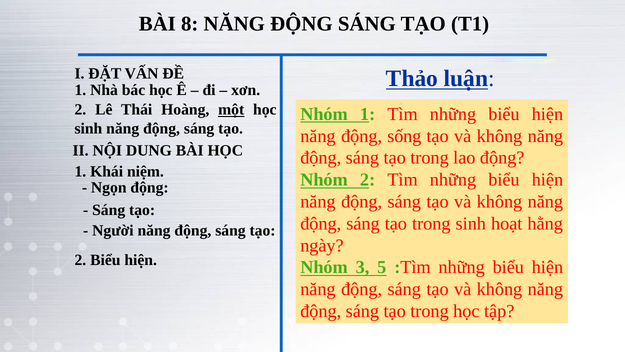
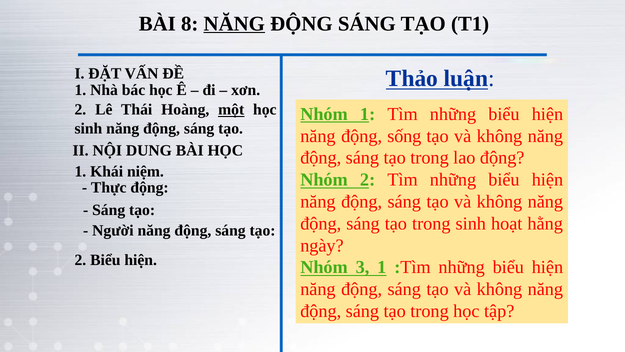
NĂNG at (234, 24) underline: none -> present
Ngọn: Ngọn -> Thực
3 5: 5 -> 1
